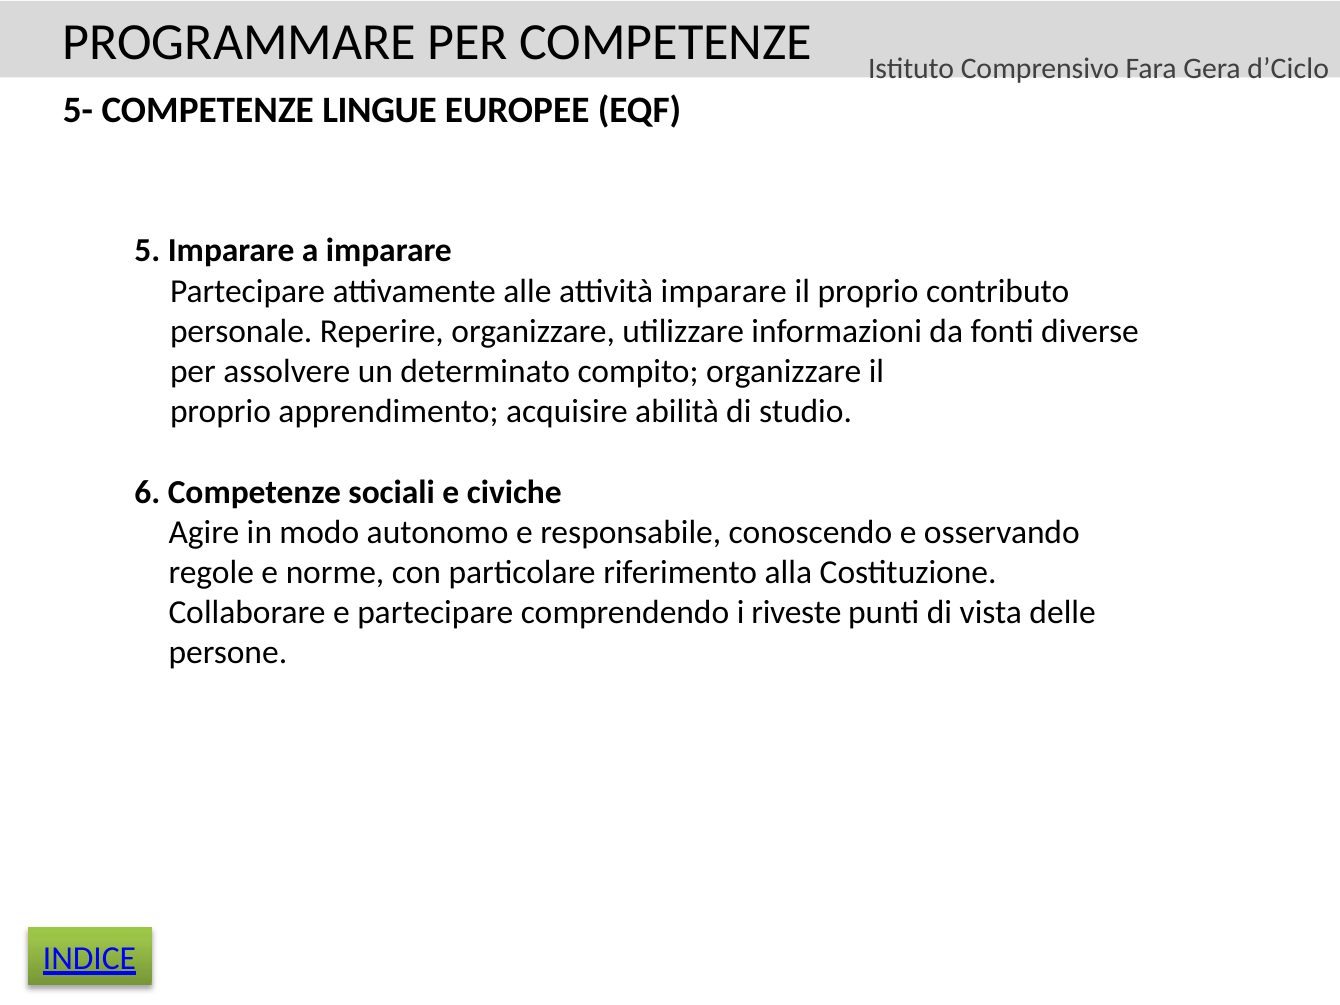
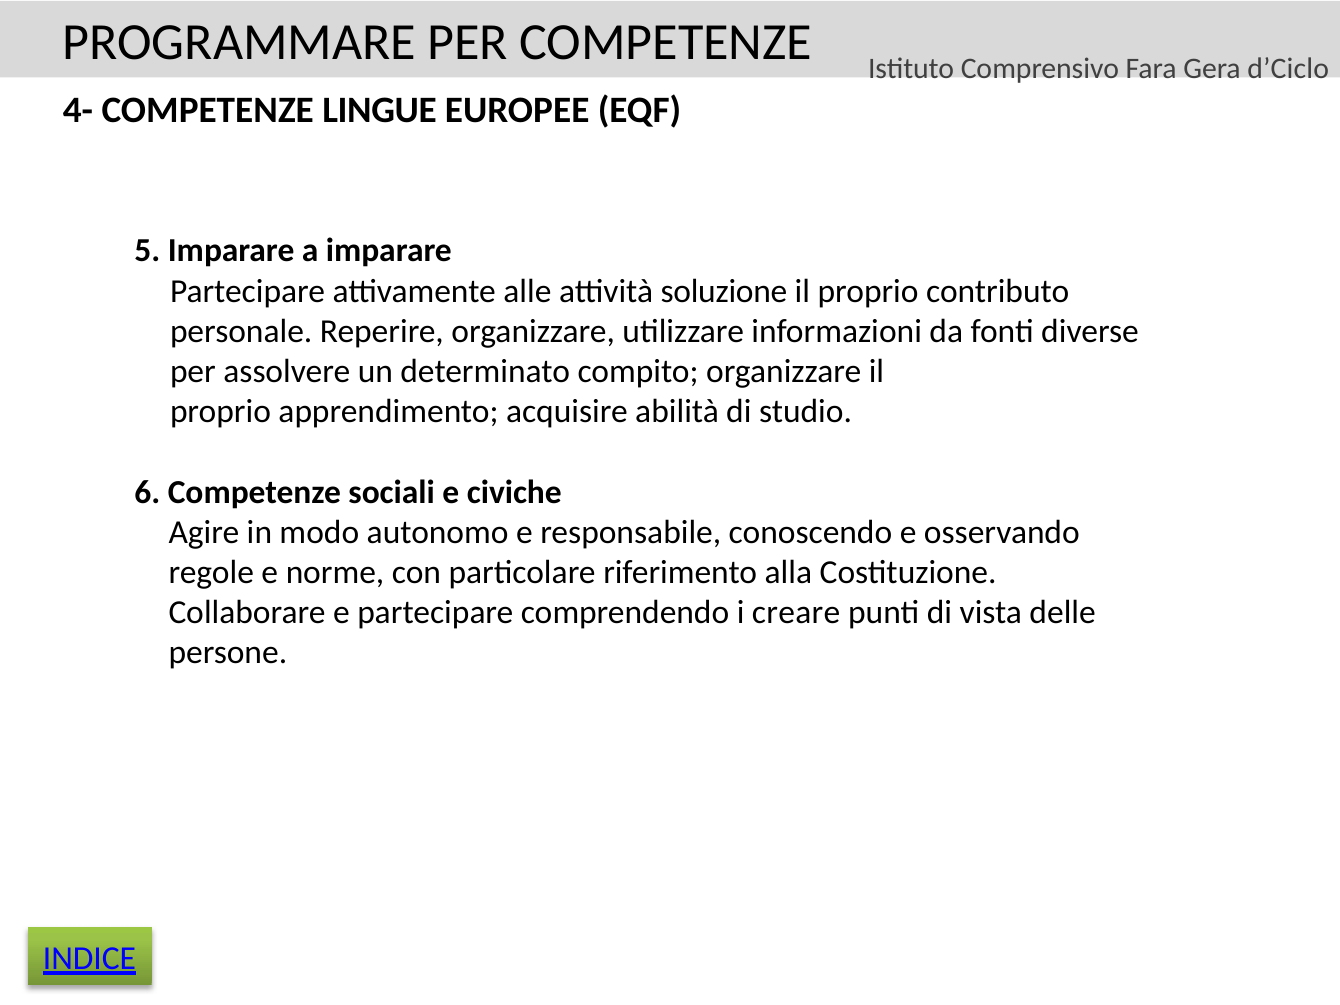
5-: 5- -> 4-
attività imparare: imparare -> soluzione
riveste: riveste -> creare
